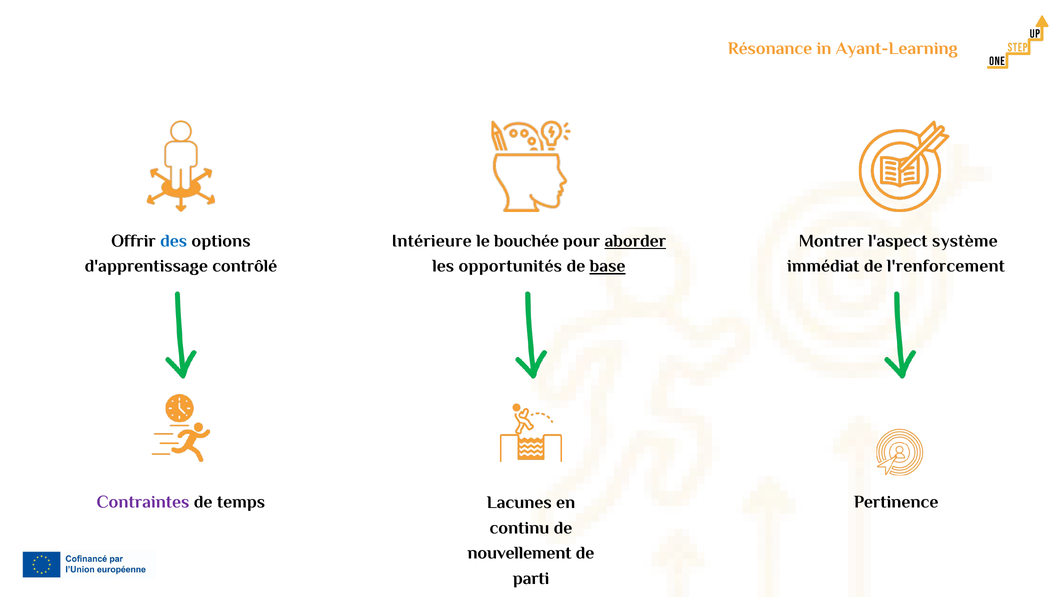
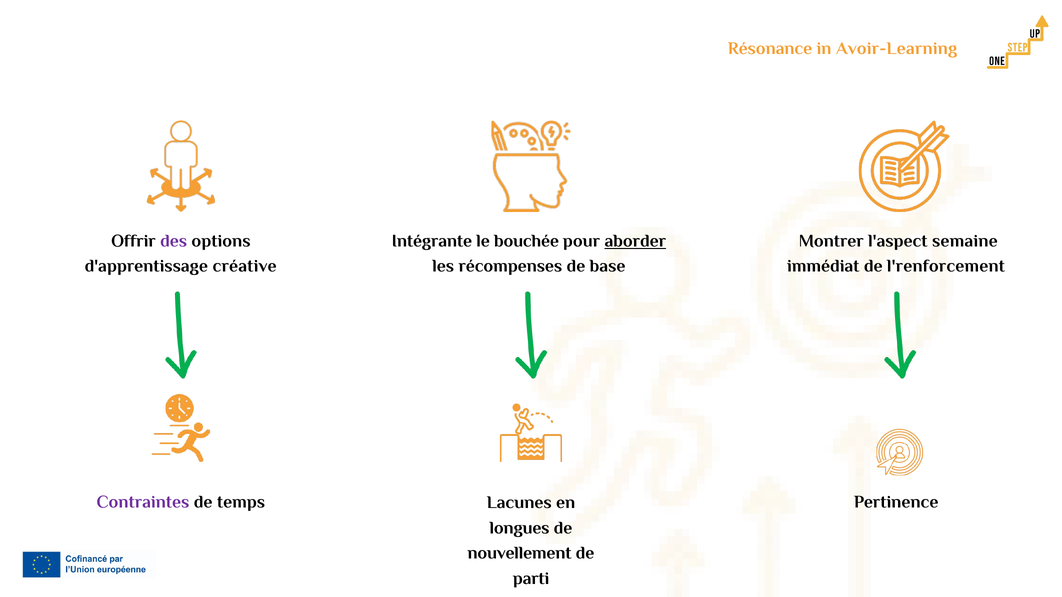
Ayant-Learning: Ayant-Learning -> Avoir-Learning
des colour: blue -> purple
Intérieure: Intérieure -> Intégrante
système: système -> semaine
contrôlé: contrôlé -> créative
opportunités: opportunités -> récompenses
base underline: present -> none
continu: continu -> longues
